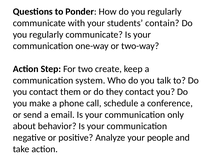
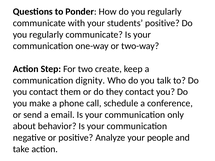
students contain: contain -> positive
system: system -> dignity
